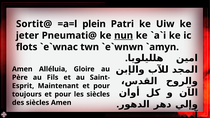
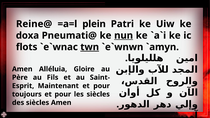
Sortit@: Sortit@ -> Reine@
jeter: jeter -> doxa
twn underline: none -> present
